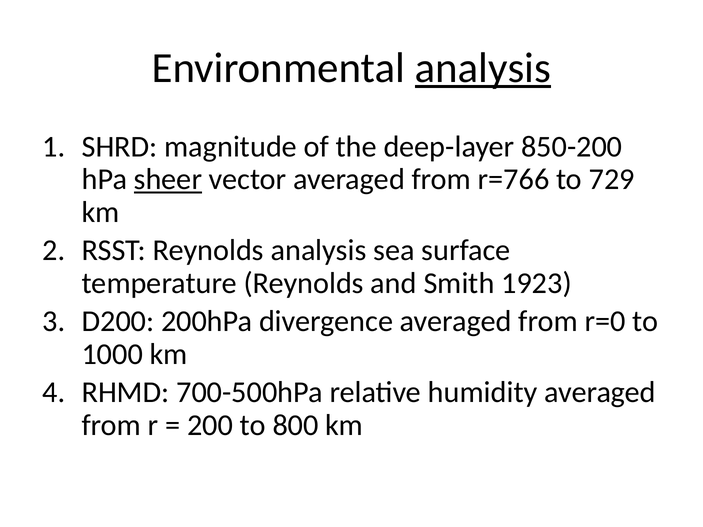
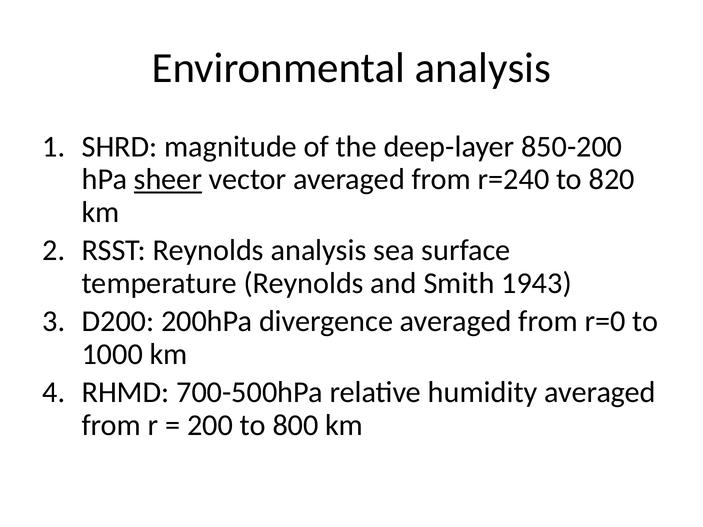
analysis at (483, 68) underline: present -> none
r=766: r=766 -> r=240
729: 729 -> 820
1923: 1923 -> 1943
